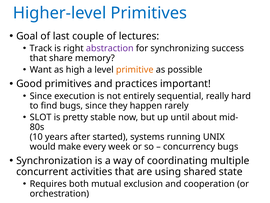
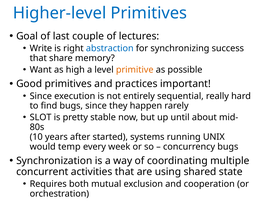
Track: Track -> Write
abstraction colour: purple -> blue
make: make -> temp
